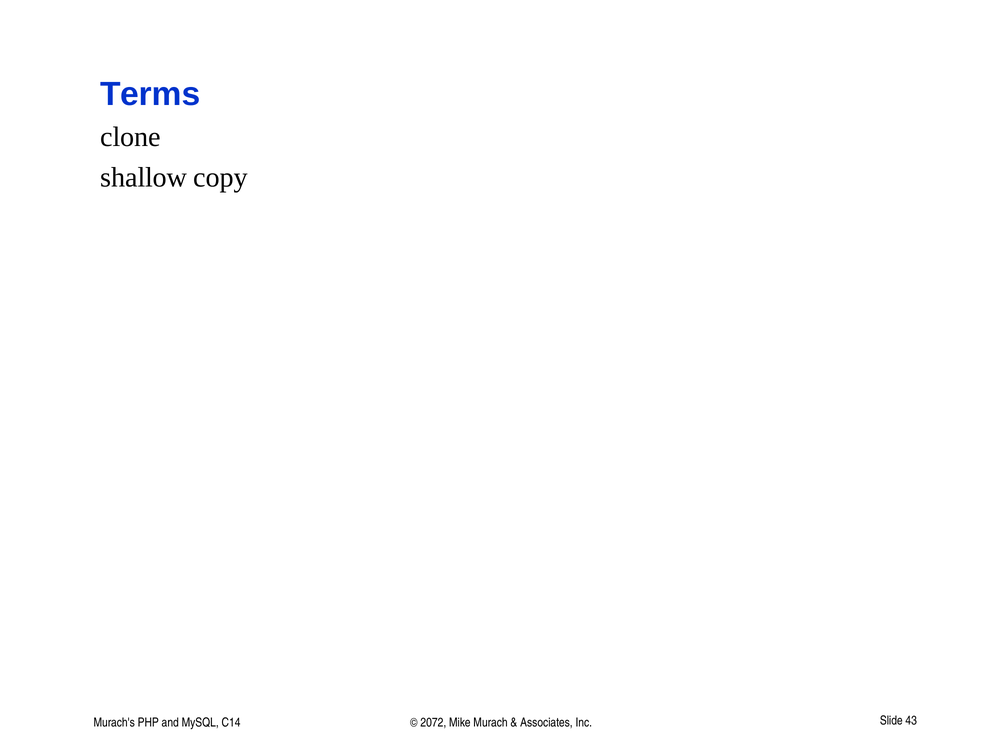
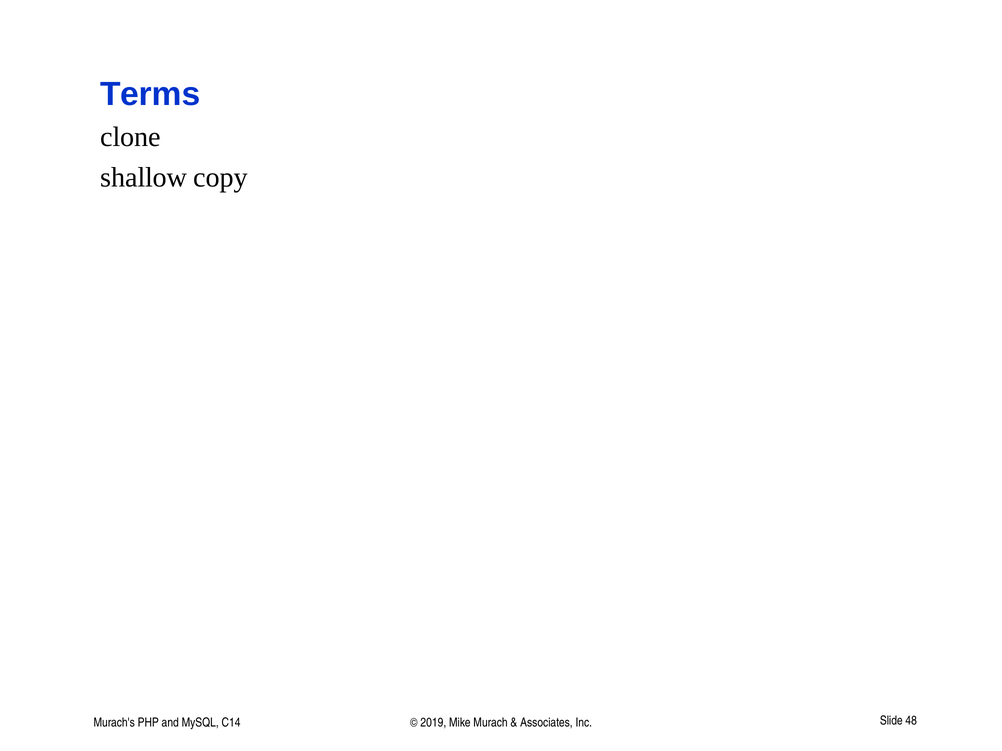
2072: 2072 -> 2019
43: 43 -> 48
